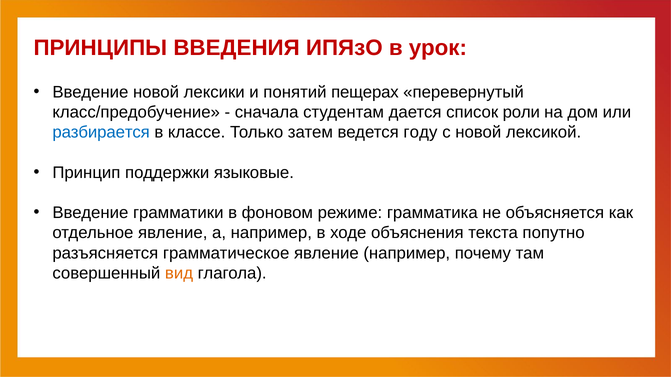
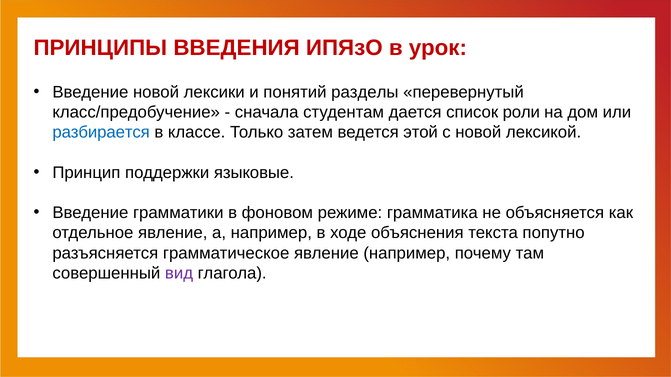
пещерах: пещерах -> разделы
году: году -> этой
вид colour: orange -> purple
